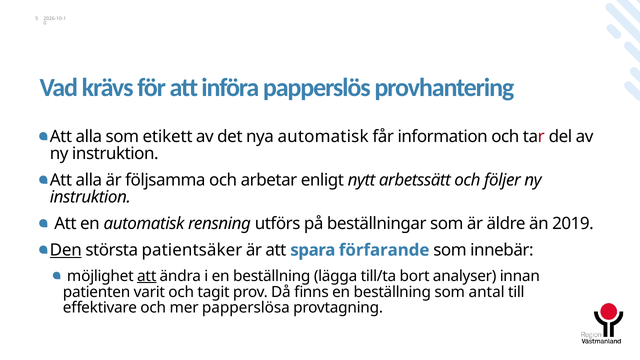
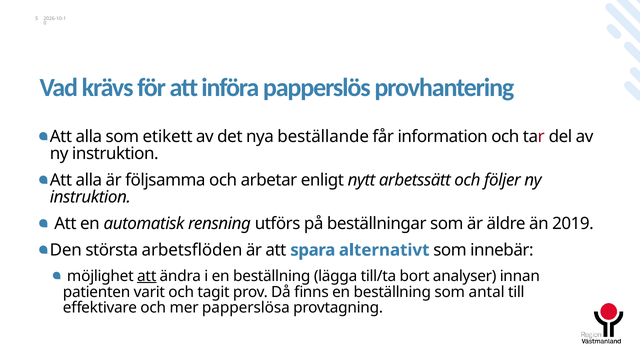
nya automatisk: automatisk -> beställande
Den underline: present -> none
patientsäker: patientsäker -> arbetsflöden
förfarande: förfarande -> alternativt
